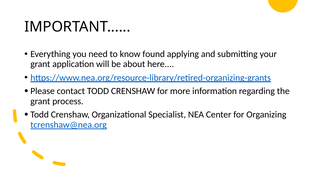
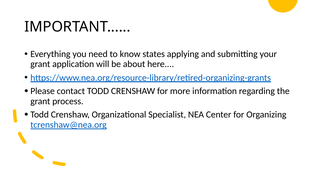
found: found -> states
